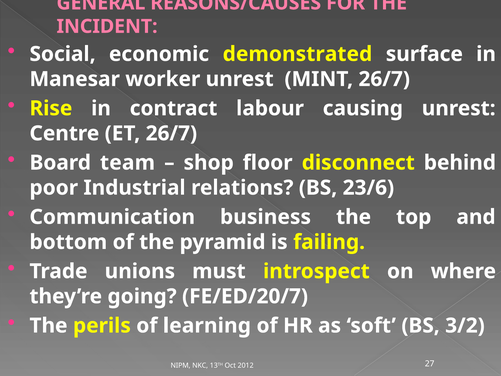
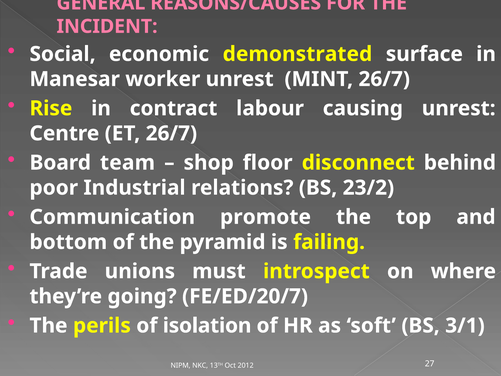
23/6: 23/6 -> 23/2
business: business -> promote
learning: learning -> isolation
3/2: 3/2 -> 3/1
